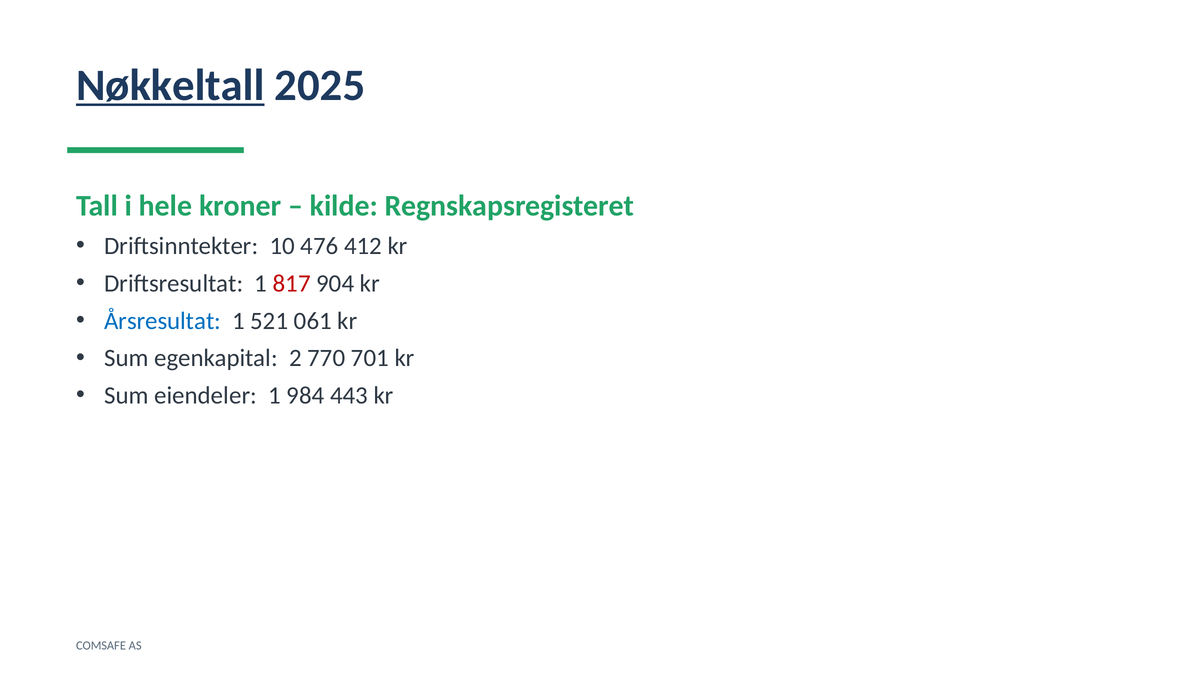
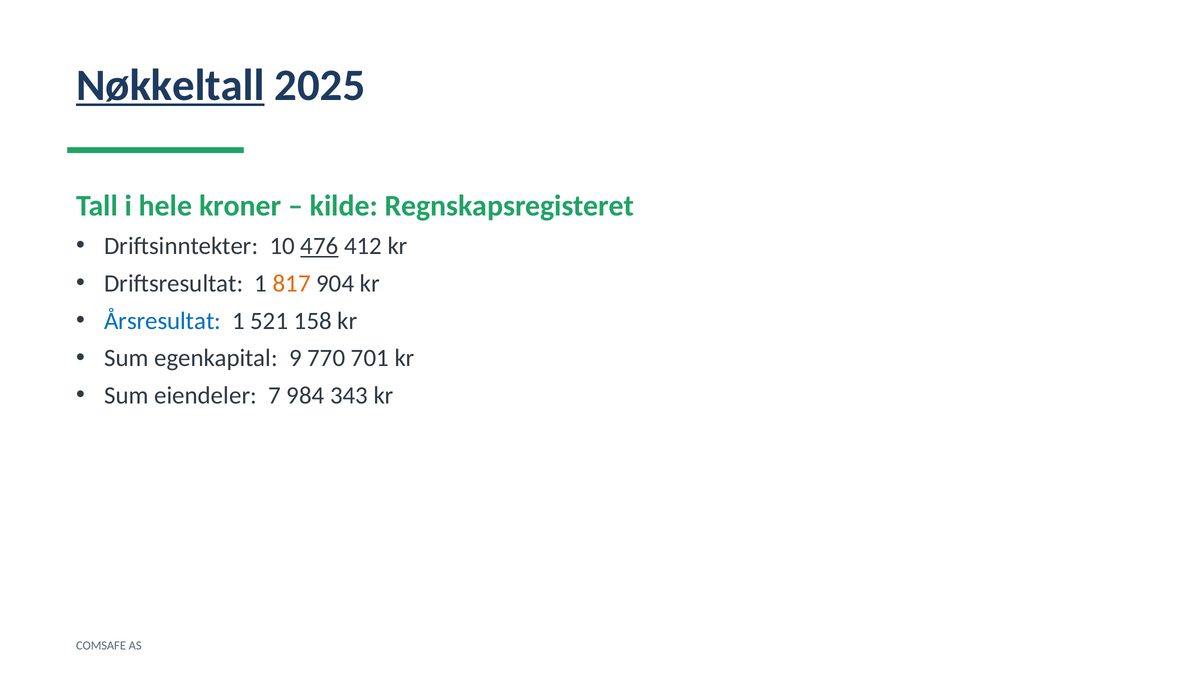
476 underline: none -> present
817 colour: red -> orange
061: 061 -> 158
2: 2 -> 9
eiendeler 1: 1 -> 7
443: 443 -> 343
